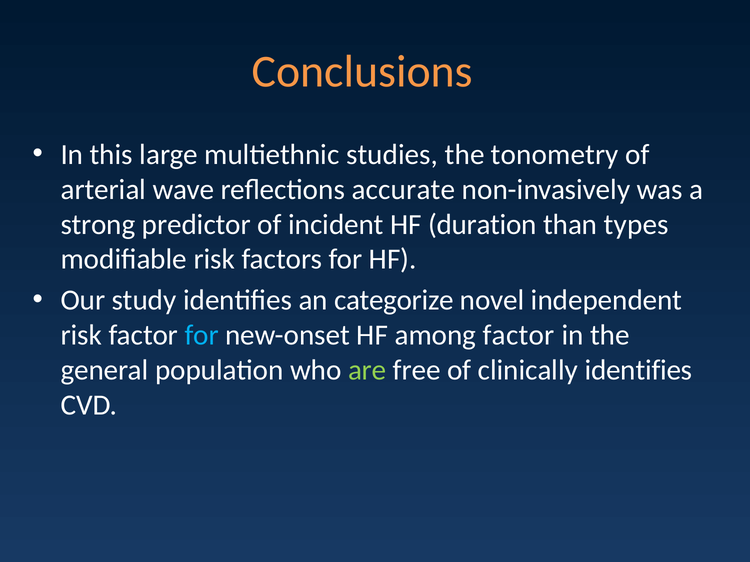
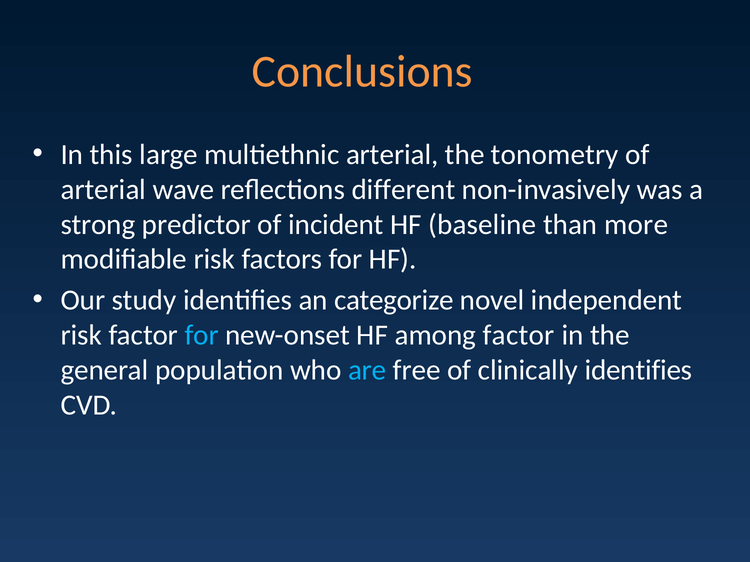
multiethnic studies: studies -> arterial
accurate: accurate -> different
duration: duration -> baseline
types: types -> more
are colour: light green -> light blue
